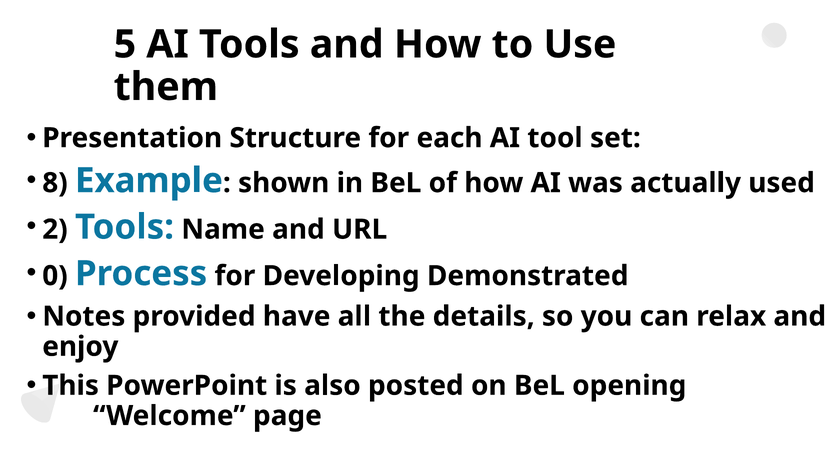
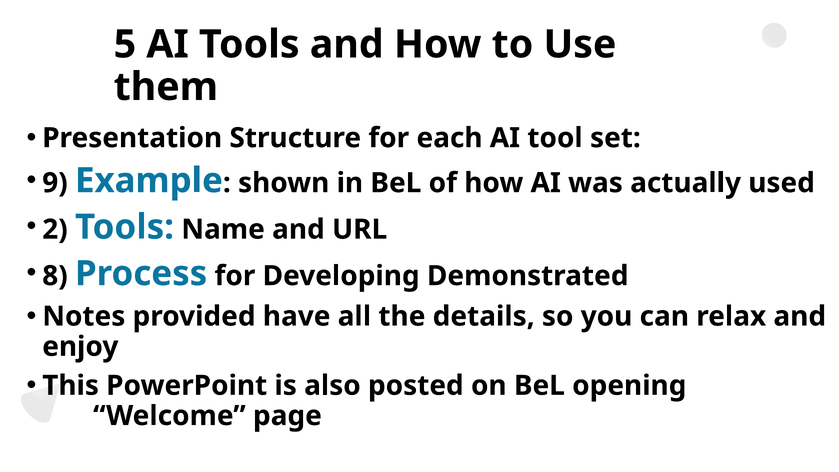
8: 8 -> 9
0: 0 -> 8
